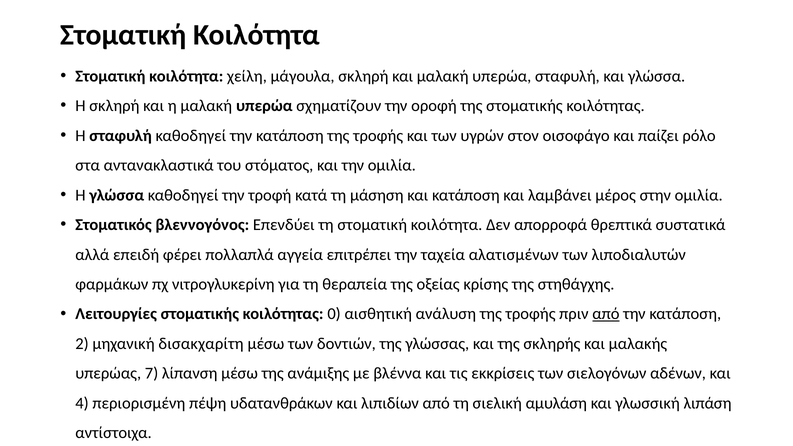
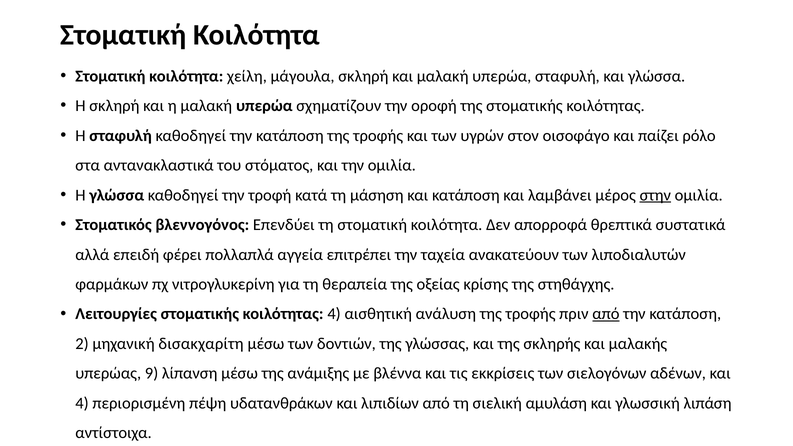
στην underline: none -> present
αλατισμένων: αλατισμένων -> ανακατεύουν
κοιλότητας 0: 0 -> 4
7: 7 -> 9
